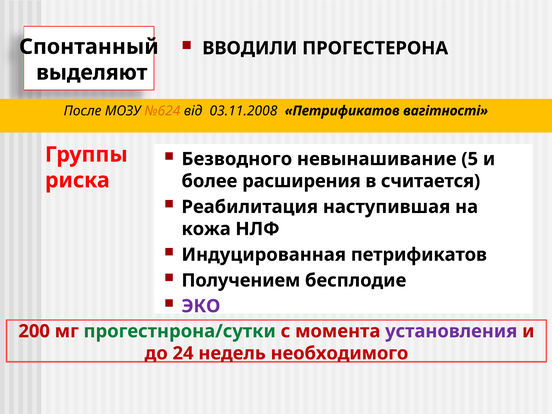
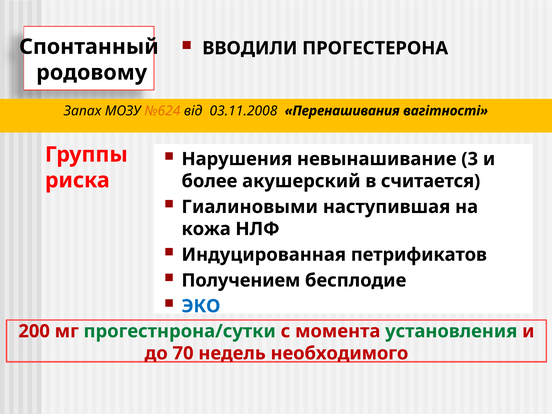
выделяют: выделяют -> родовому
После: После -> Запах
03.11.2008 Петрификатов: Петрификатов -> Перенашивания
Безводного: Безводного -> Нарушения
5: 5 -> 3
расширения: расширения -> акушерский
Реабилитация: Реабилитация -> Гиалиновыми
ЭКО colour: purple -> blue
установления colour: purple -> green
24: 24 -> 70
